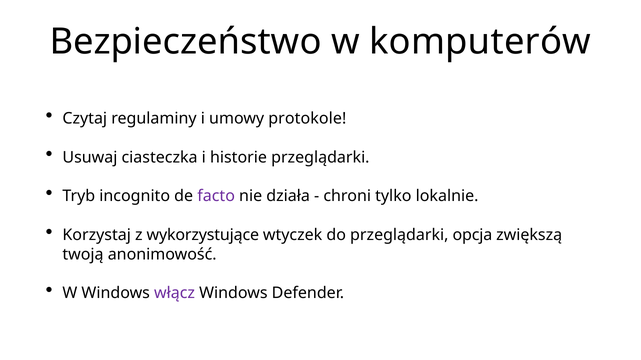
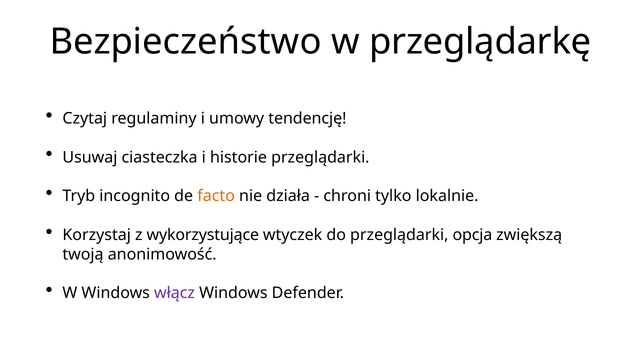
komputerów: komputerów -> przeglądarkę
protokole: protokole -> tendencję
facto colour: purple -> orange
